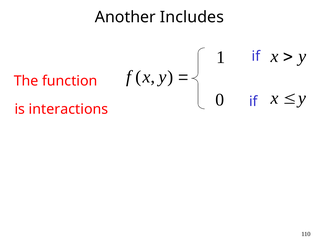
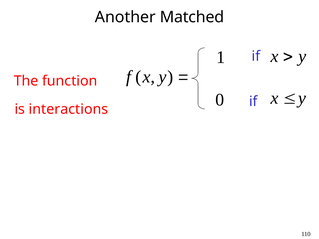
Includes: Includes -> Matched
